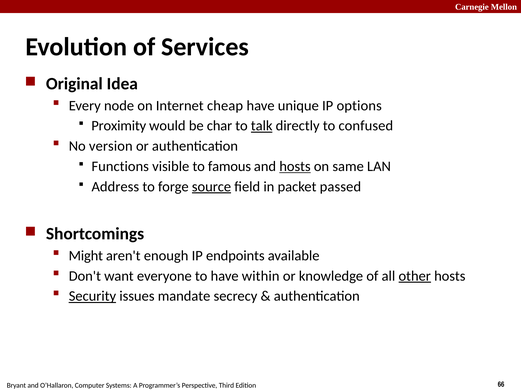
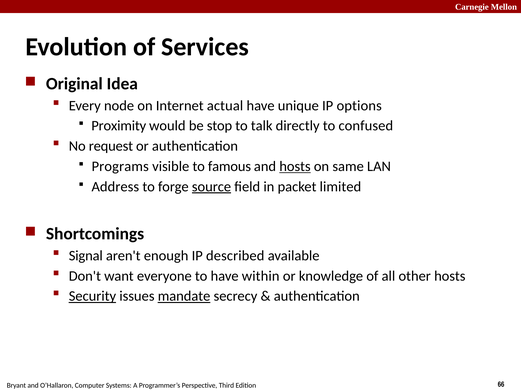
cheap: cheap -> actual
char: char -> stop
talk underline: present -> none
version: version -> request
Functions: Functions -> Programs
passed: passed -> limited
Might: Might -> Signal
endpoints: endpoints -> described
other underline: present -> none
mandate underline: none -> present
